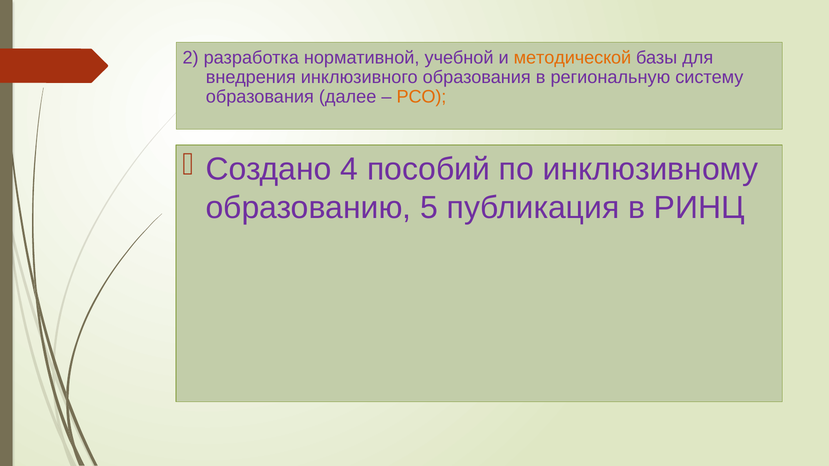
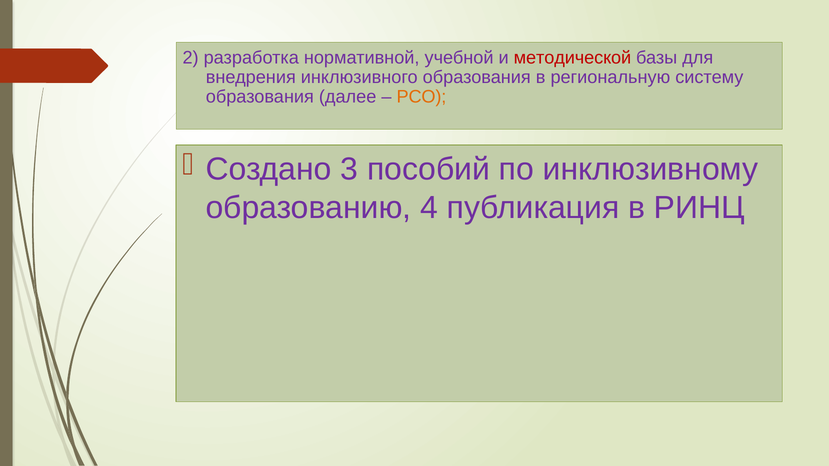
методической colour: orange -> red
4: 4 -> 3
5: 5 -> 4
